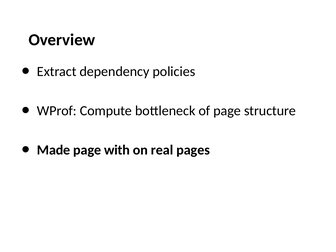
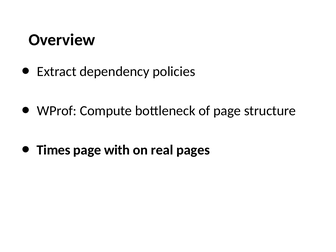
Made: Made -> Times
